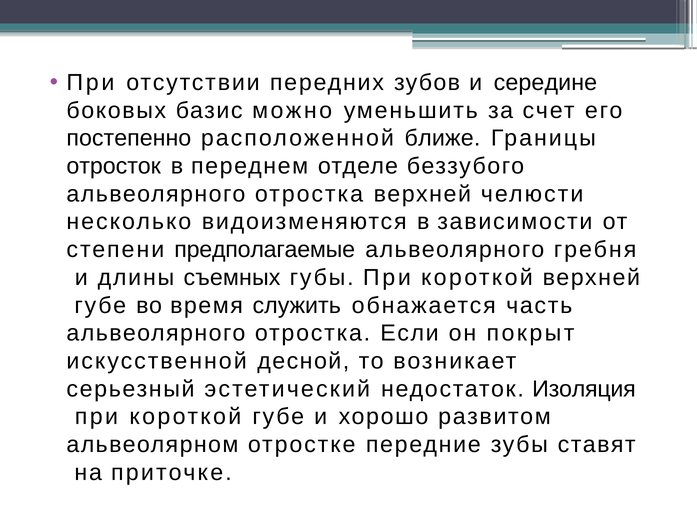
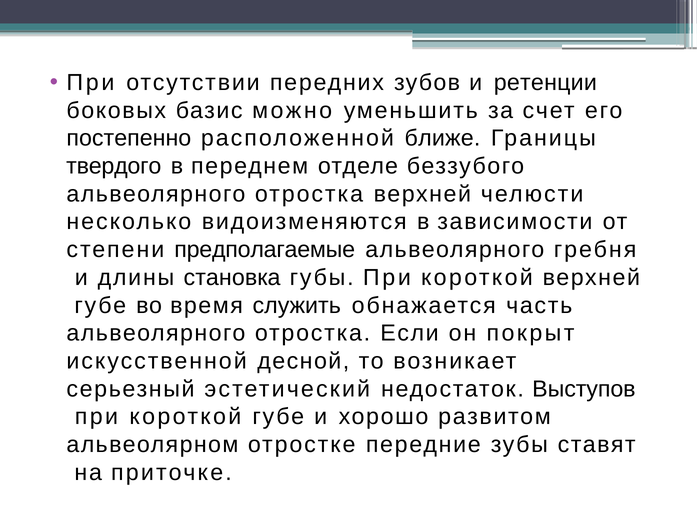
середине: середине -> ретенции
отросток: отросток -> твердого
съемных: съемных -> становка
Изоляция: Изоляция -> Выступов
